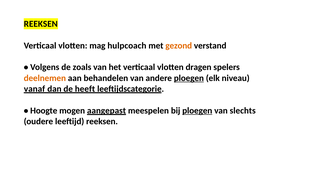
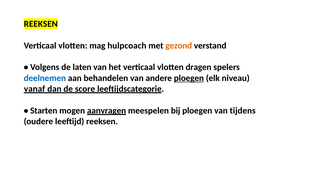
zoals: zoals -> laten
deelnemen colour: orange -> blue
heeft: heeft -> score
Hoogte: Hoogte -> Starten
aangepast: aangepast -> aanvragen
ploegen at (197, 110) underline: present -> none
slechts: slechts -> tijdens
